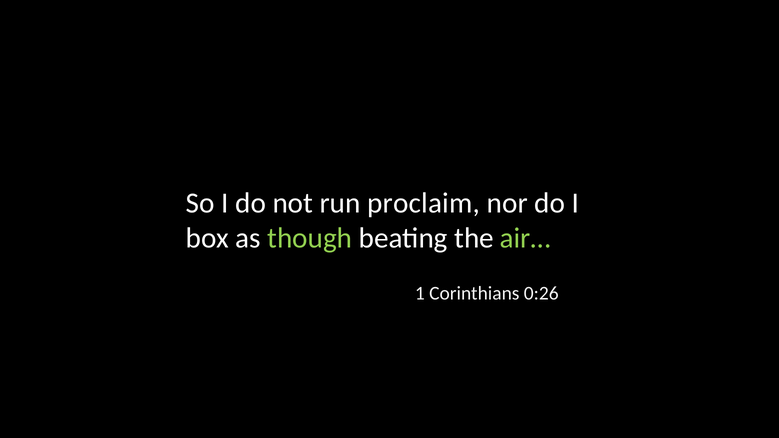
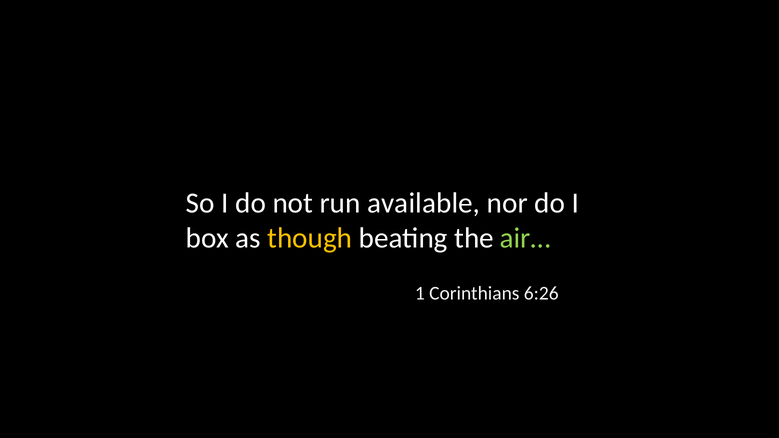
proclaim: proclaim -> available
though colour: light green -> yellow
0:26: 0:26 -> 6:26
